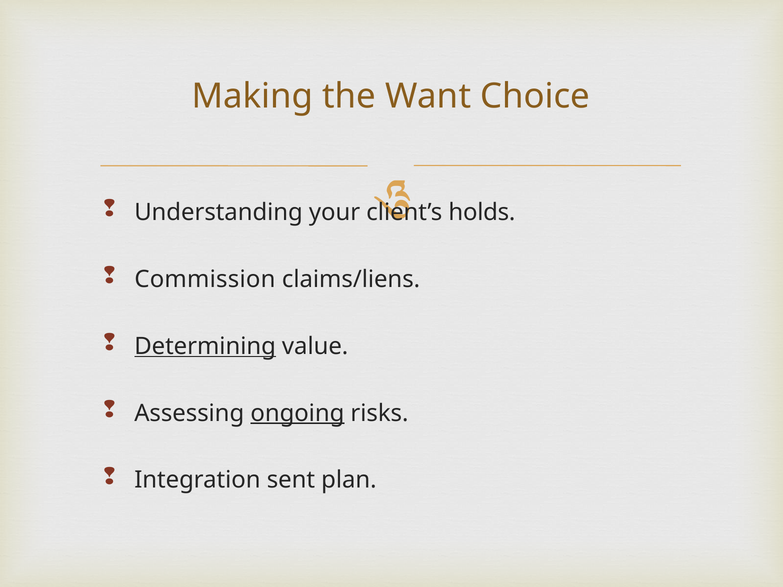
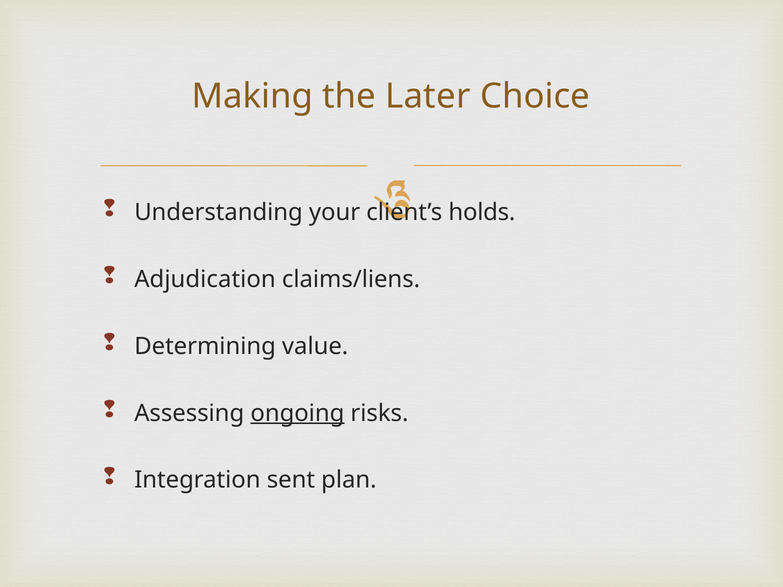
Want: Want -> Later
Commission: Commission -> Adjudication
Determining underline: present -> none
